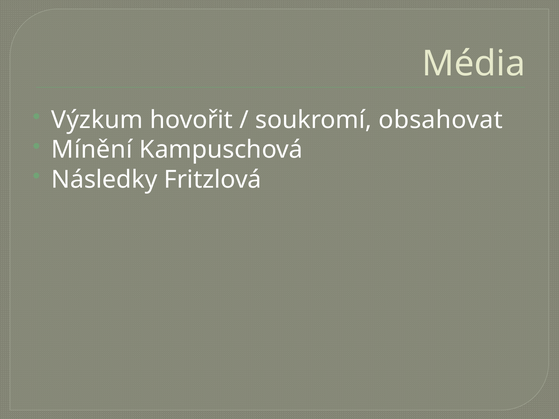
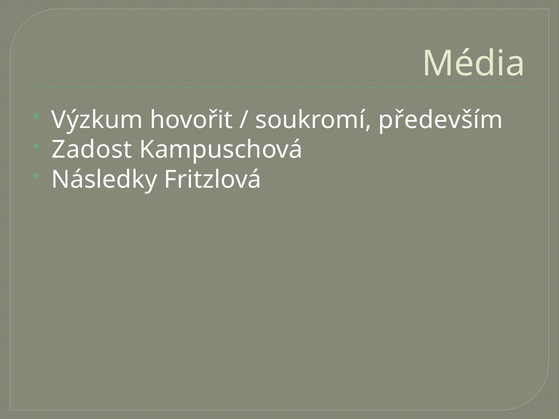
obsahovat: obsahovat -> především
Mínění: Mínění -> Zadost
